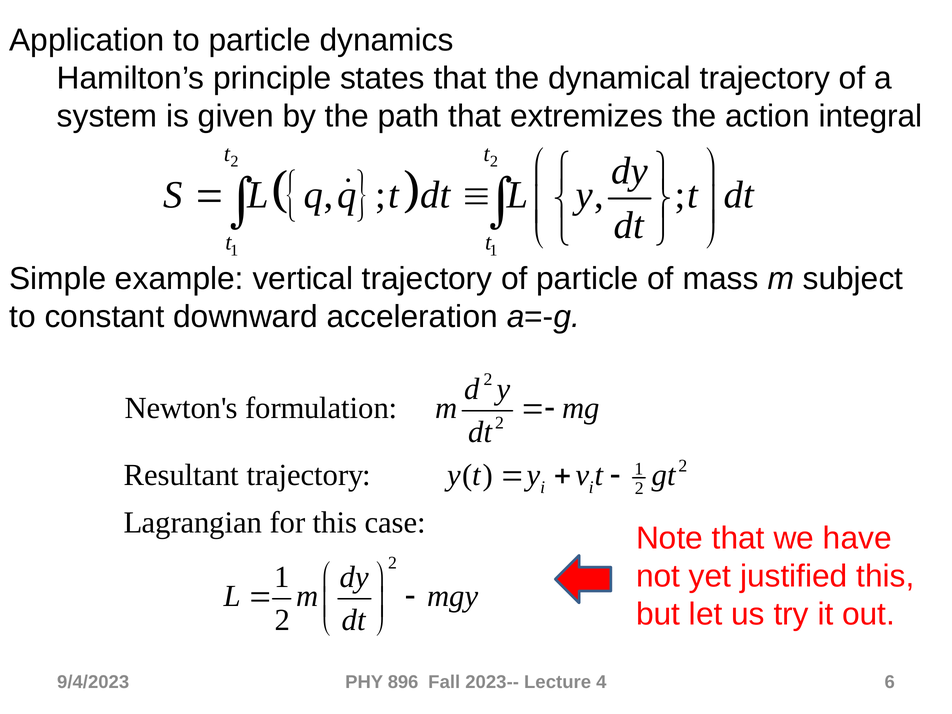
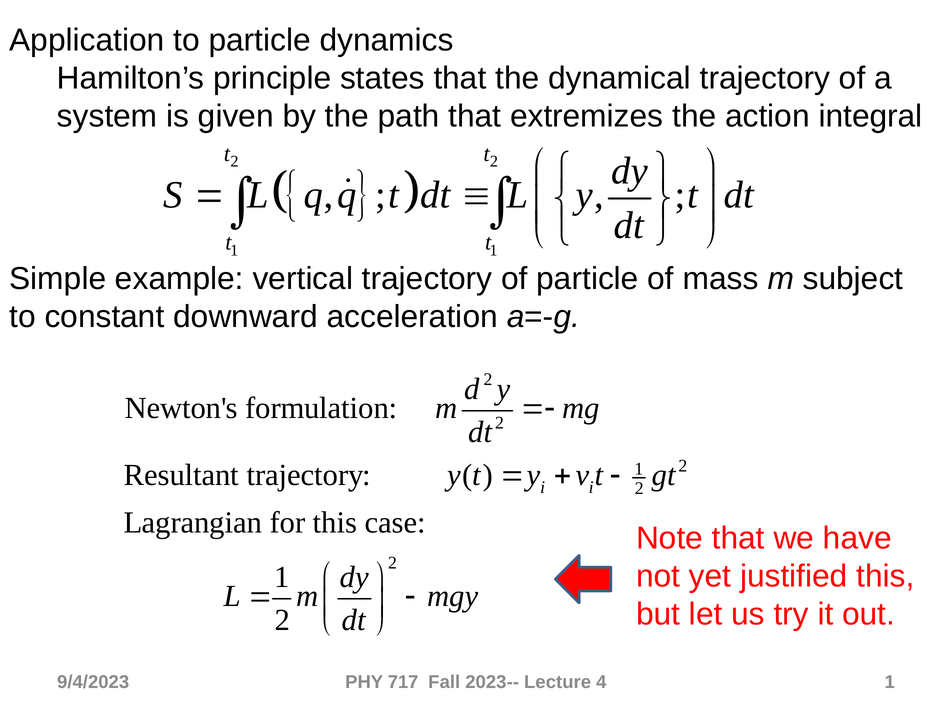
896: 896 -> 717
4 6: 6 -> 1
